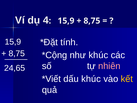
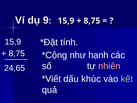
4: 4 -> 9
như khúc: khúc -> hạnh
kết colour: yellow -> light green
